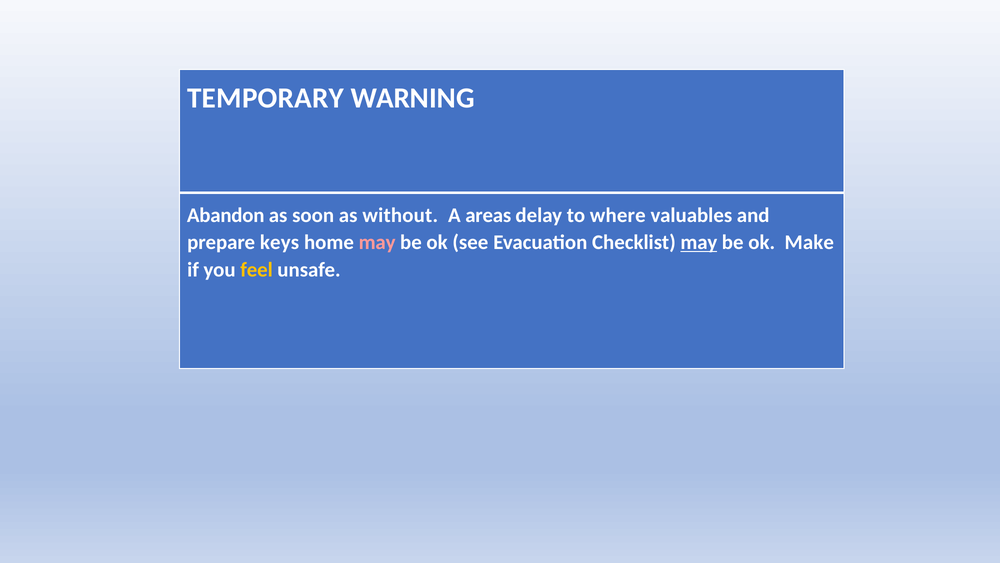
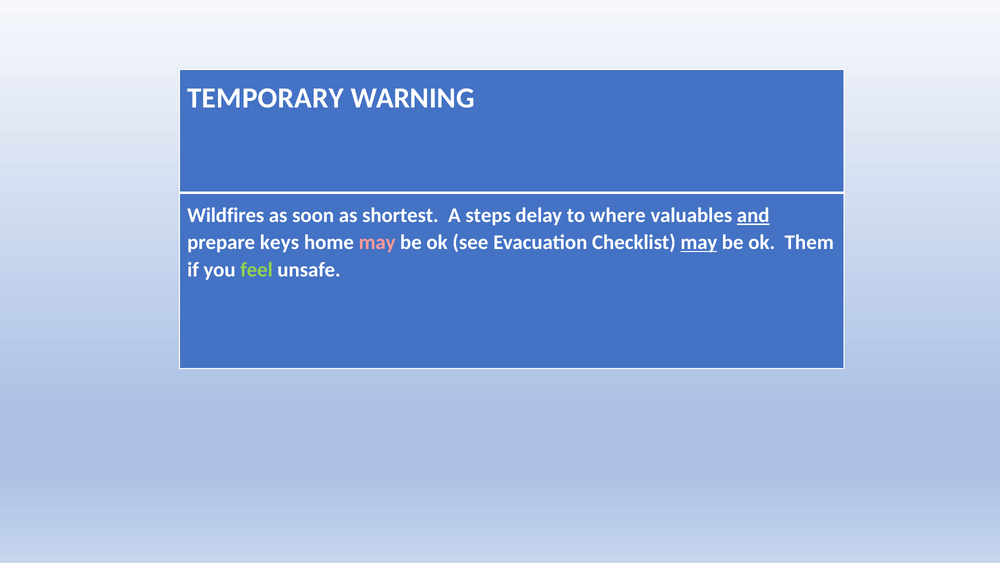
Abandon: Abandon -> Wildfires
without: without -> shortest
areas: areas -> steps
and underline: none -> present
Make: Make -> Them
feel colour: yellow -> light green
